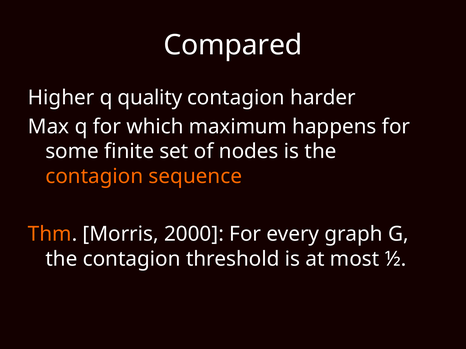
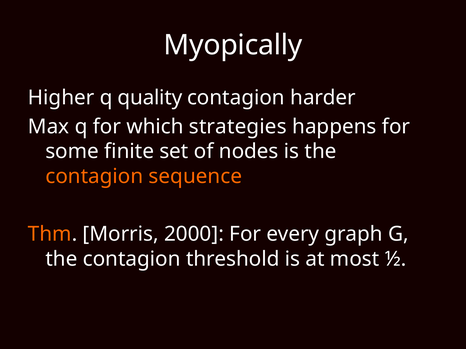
Compared: Compared -> Myopically
maximum: maximum -> strategies
